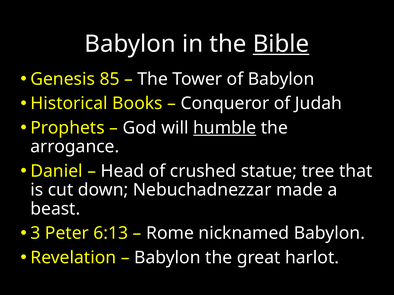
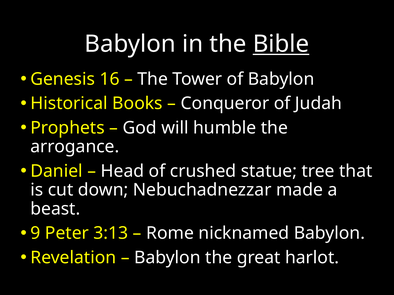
85: 85 -> 16
humble underline: present -> none
3: 3 -> 9
6:13: 6:13 -> 3:13
